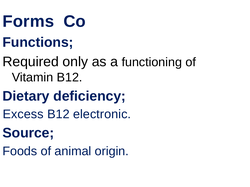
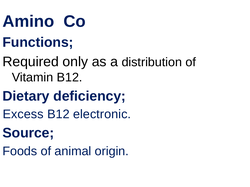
Forms: Forms -> Amino
functioning: functioning -> distribution
